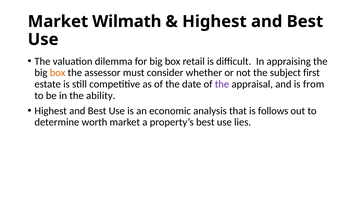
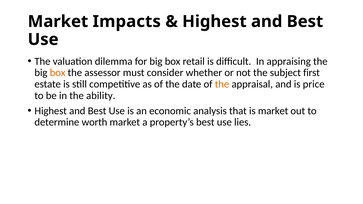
Wilmath: Wilmath -> Impacts
the at (222, 84) colour: purple -> orange
from: from -> price
is follows: follows -> market
